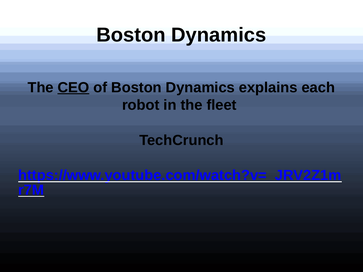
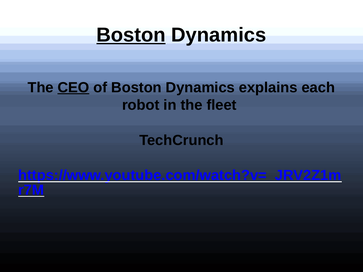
Boston at (131, 35) underline: none -> present
